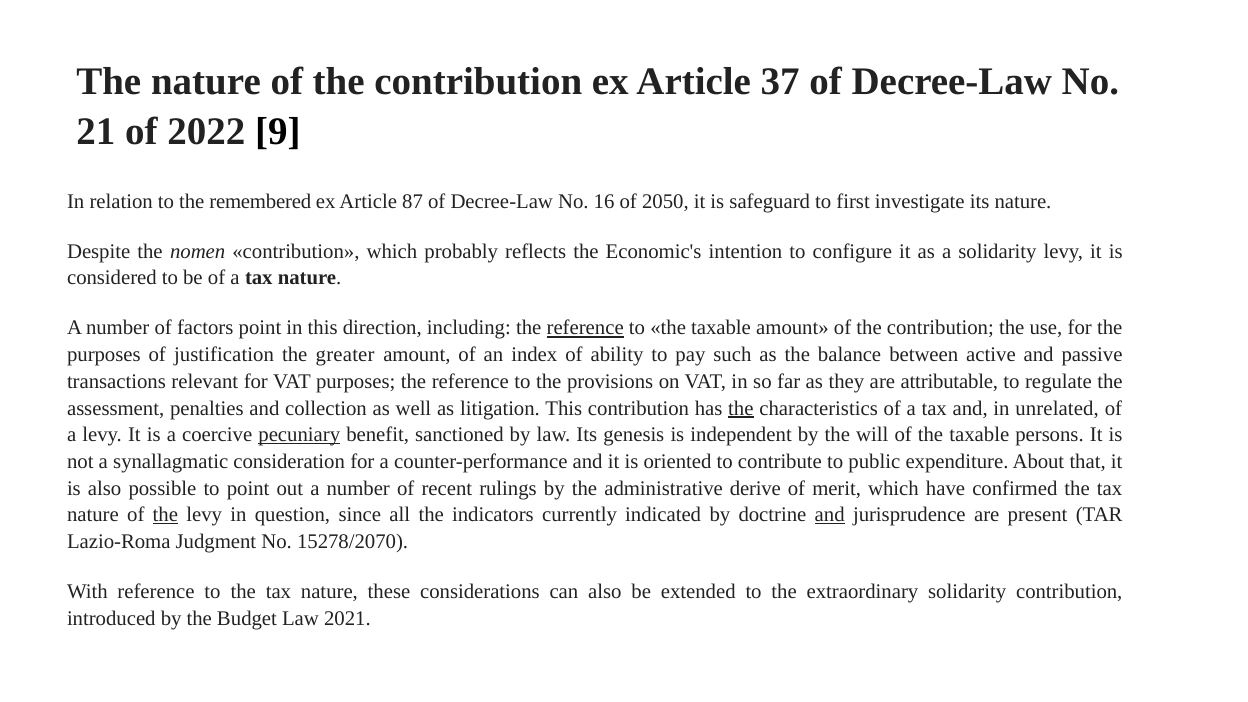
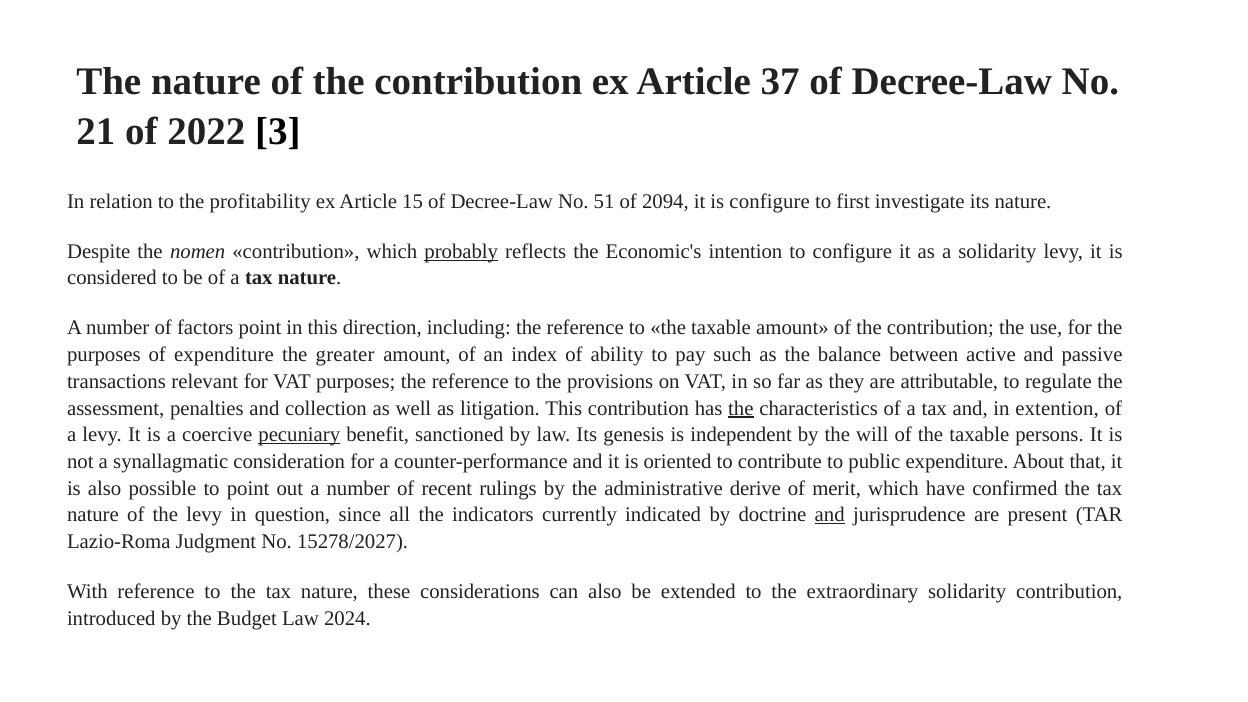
9: 9 -> 3
remembered: remembered -> profitability
87: 87 -> 15
16: 16 -> 51
2050: 2050 -> 2094
is safeguard: safeguard -> configure
probably underline: none -> present
reference at (585, 328) underline: present -> none
of justification: justification -> expenditure
unrelated: unrelated -> extention
the at (165, 515) underline: present -> none
15278/2070: 15278/2070 -> 15278/2027
2021: 2021 -> 2024
